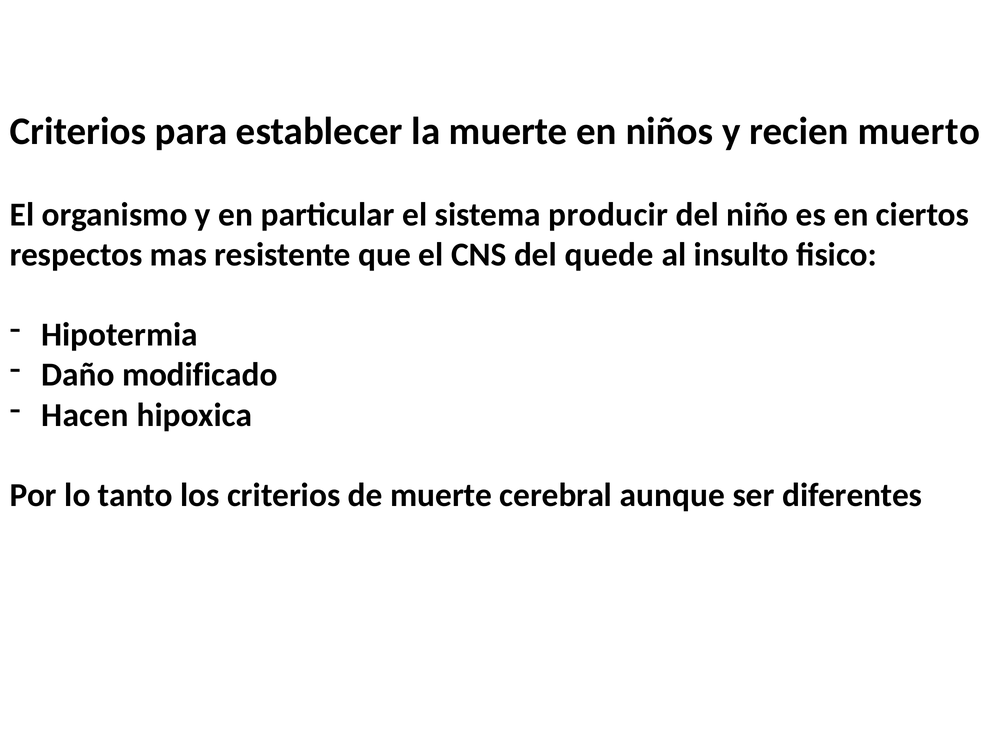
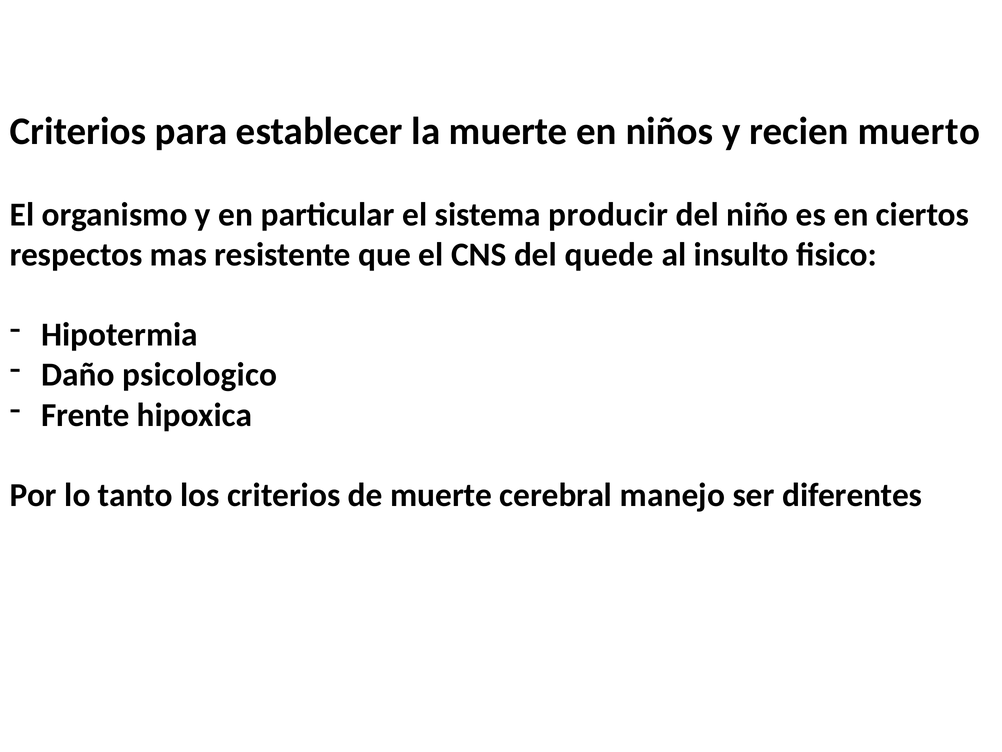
modificado: modificado -> psicologico
Hacen: Hacen -> Frente
aunque: aunque -> manejo
